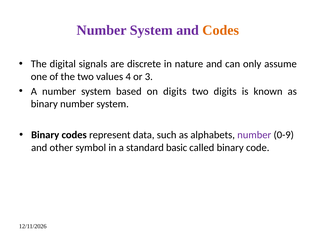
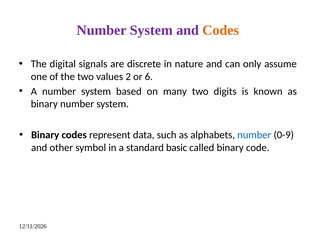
4: 4 -> 2
3: 3 -> 6
on digits: digits -> many
number at (254, 135) colour: purple -> blue
